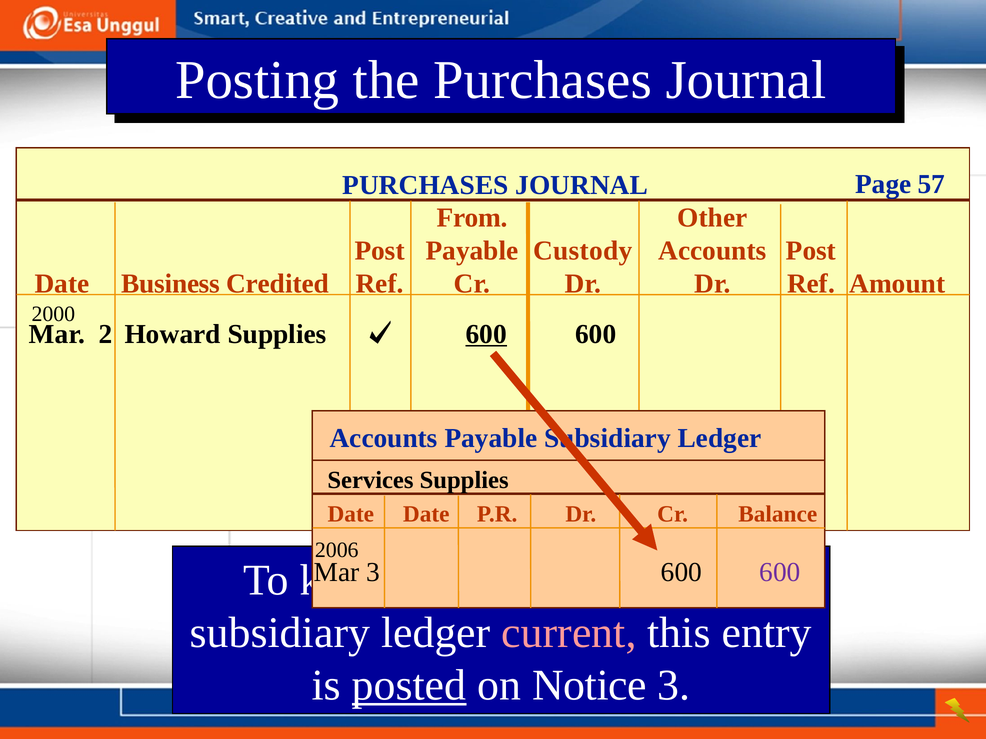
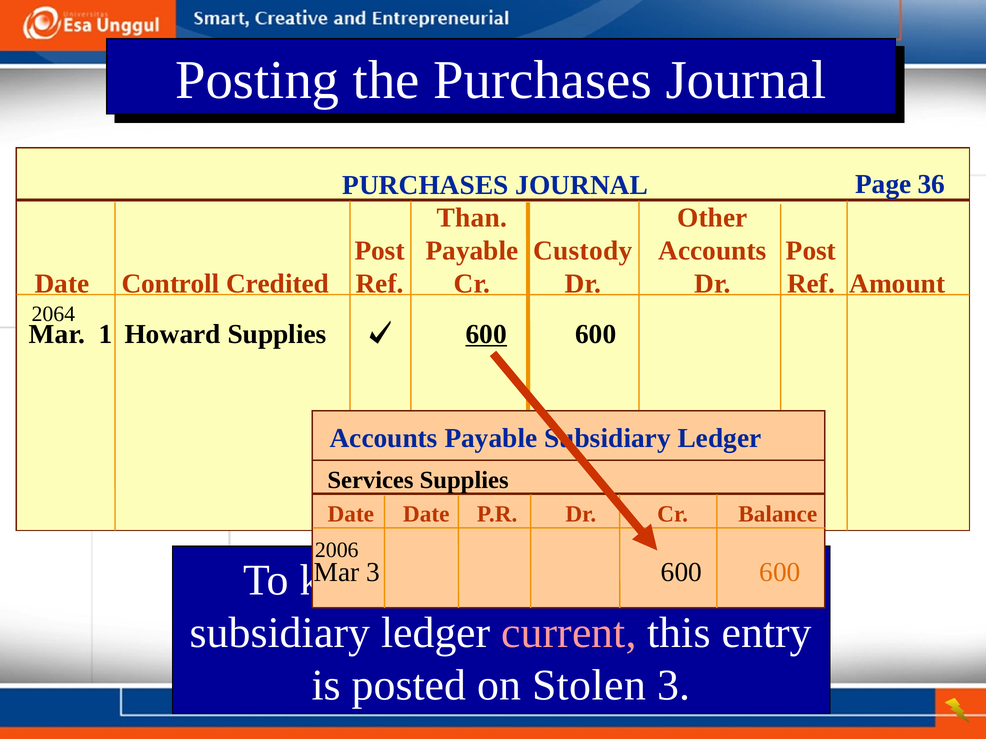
57: 57 -> 36
From: From -> Than
Business: Business -> Controll
2000: 2000 -> 2064
2: 2 -> 1
600 at (780, 572) colour: purple -> orange
posted underline: present -> none
Notice: Notice -> Stolen
